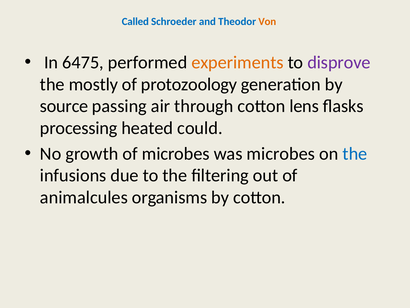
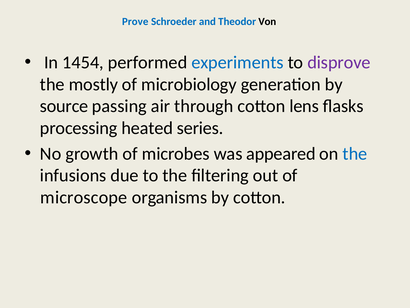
Called: Called -> Prove
Von colour: orange -> black
6475: 6475 -> 1454
experiments colour: orange -> blue
protozoology: protozoology -> microbiology
could: could -> series
was microbes: microbes -> appeared
animalcules: animalcules -> microscope
